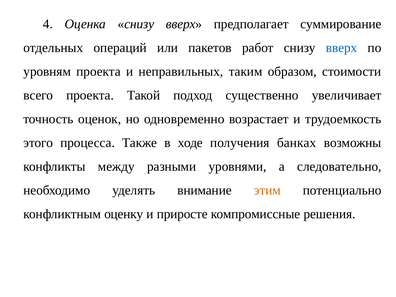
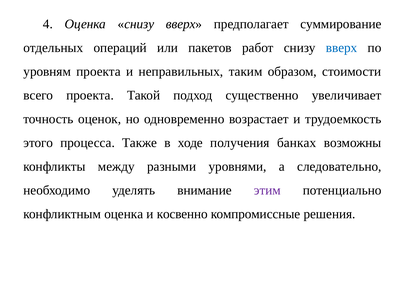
этим colour: orange -> purple
конфликтным оценку: оценку -> оценка
приросте: приросте -> косвенно
